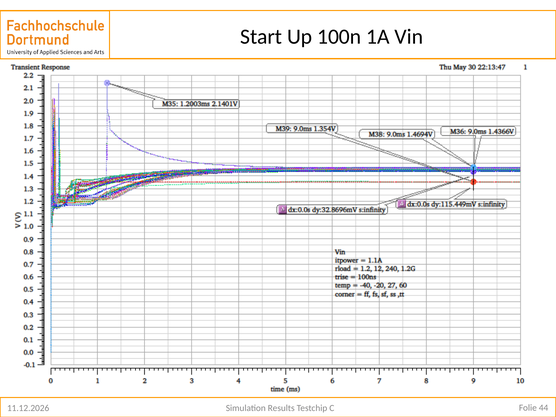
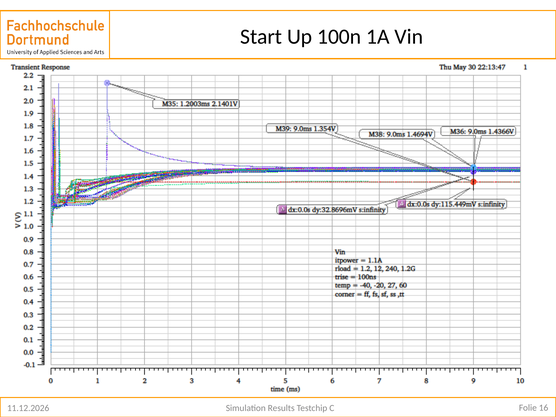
44: 44 -> 16
